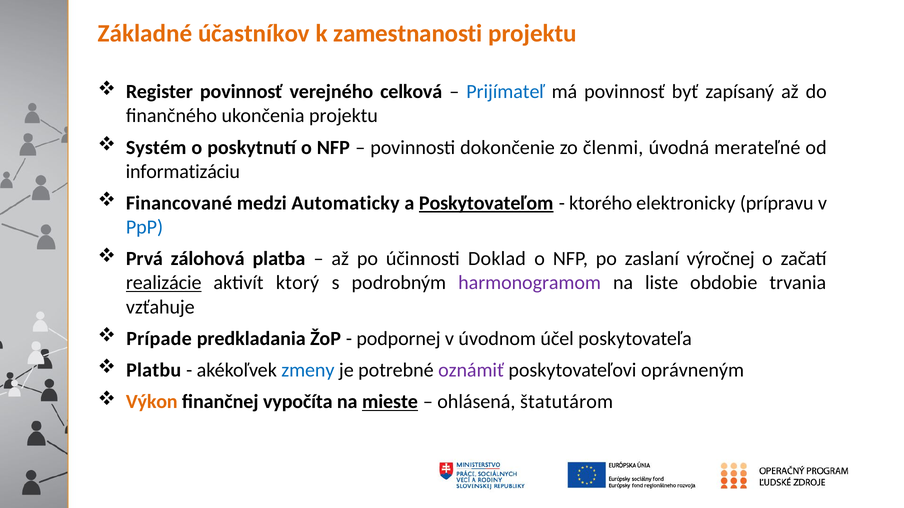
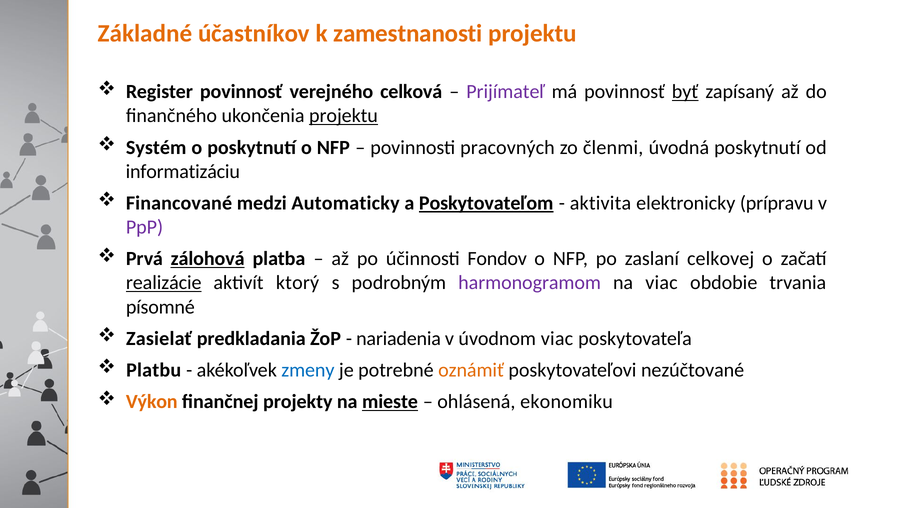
Prijímateľ colour: blue -> purple
byť underline: none -> present
projektu at (343, 116) underline: none -> present
dokončenie: dokončenie -> pracovných
úvodná merateľné: merateľné -> poskytnutí
ktorého: ktorého -> aktivita
PpP colour: blue -> purple
zálohová underline: none -> present
Doklad: Doklad -> Fondov
výročnej: výročnej -> celkovej
na liste: liste -> viac
vzťahuje: vzťahuje -> písomné
Prípade: Prípade -> Zasielať
podpornej: podpornej -> nariadenia
úvodnom účel: účel -> viac
oznámiť colour: purple -> orange
oprávneným: oprávneným -> nezúčtované
vypočíta: vypočíta -> projekty
štatutárom: štatutárom -> ekonomiku
